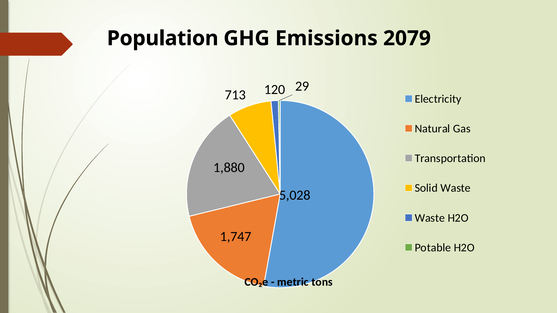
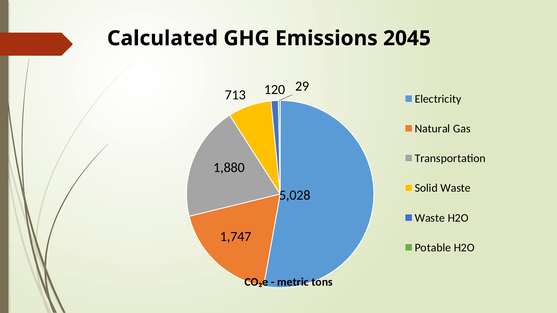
Population: Population -> Calculated
2079: 2079 -> 2045
